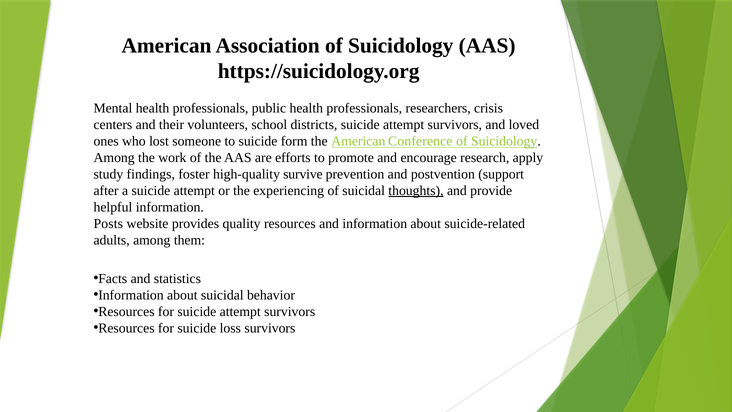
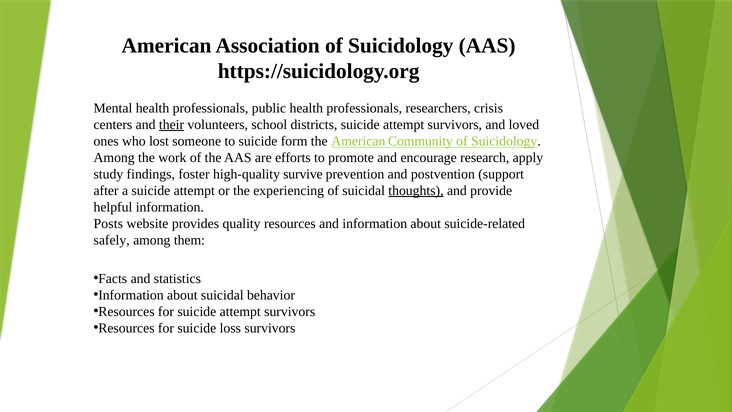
their underline: none -> present
Conference: Conference -> Community
adults: adults -> safely
